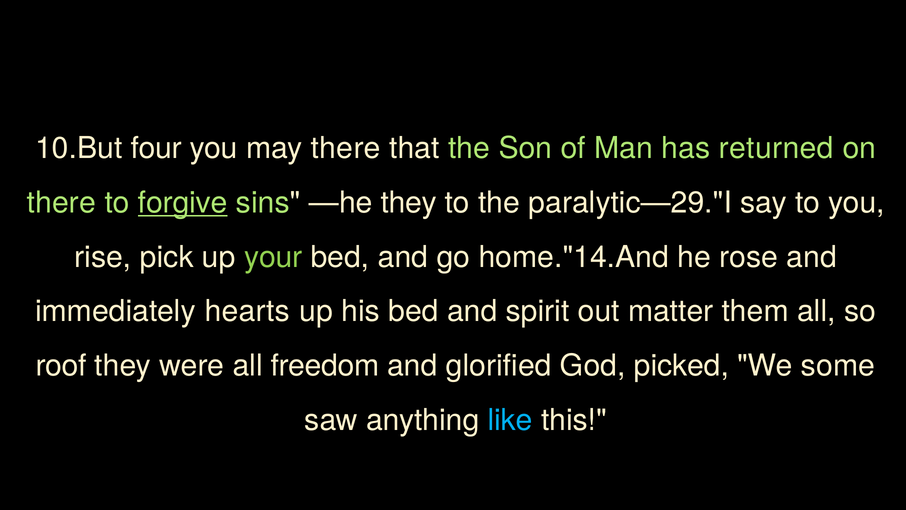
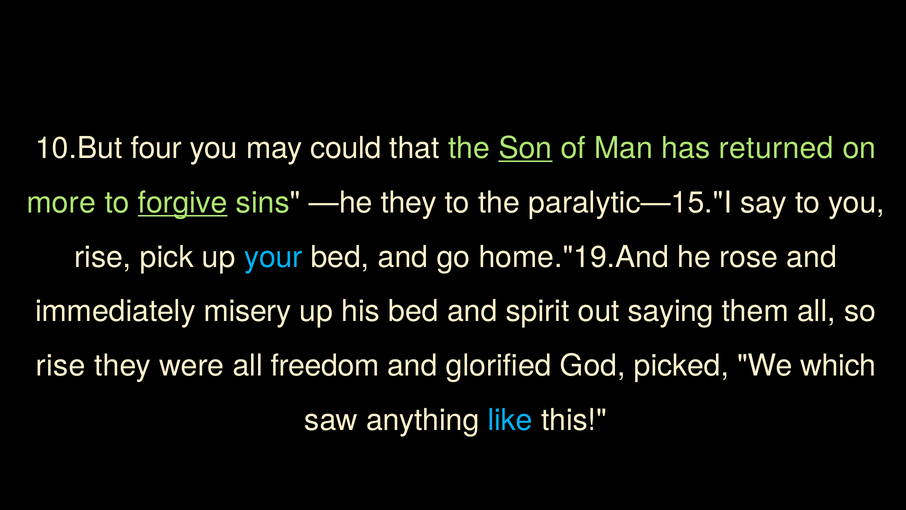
may there: there -> could
Son underline: none -> present
there at (61, 203): there -> more
paralytic—29."I: paralytic—29."I -> paralytic—15."I
your colour: light green -> light blue
home."14.And: home."14.And -> home."19.And
hearts: hearts -> misery
matter: matter -> saying
roof at (61, 366): roof -> rise
some: some -> which
